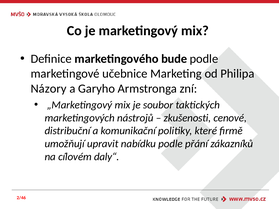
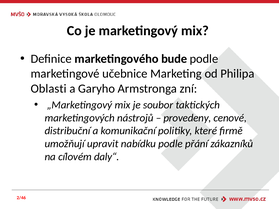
Názory: Názory -> Oblasti
zkušenosti: zkušenosti -> provedeny
